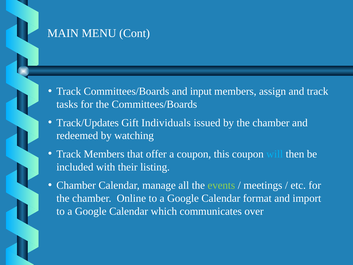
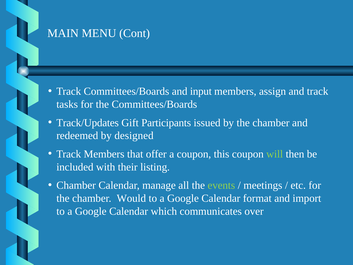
Individuals: Individuals -> Participants
watching: watching -> designed
will colour: light blue -> light green
Online: Online -> Would
